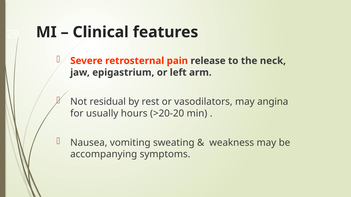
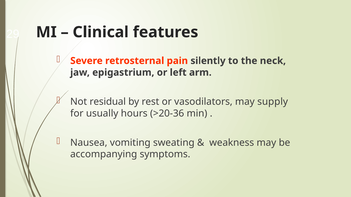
release: release -> silently
angina: angina -> supply
>20-20: >20-20 -> >20-36
